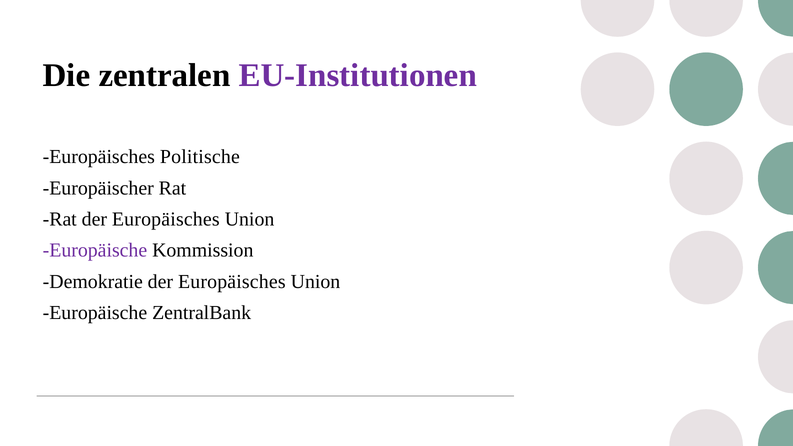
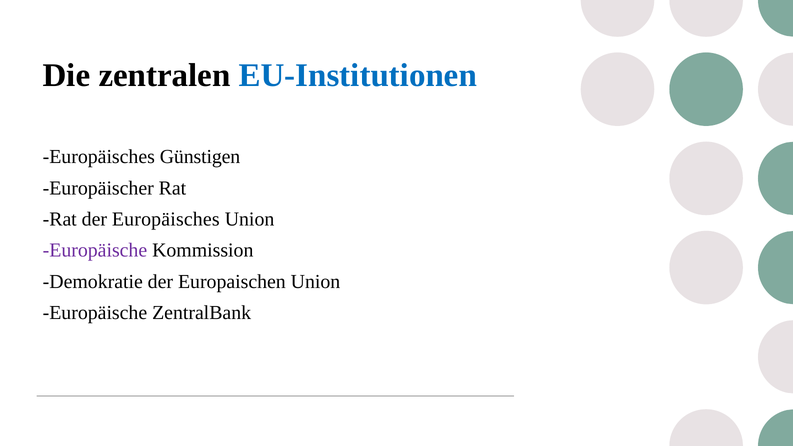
EU-Institutionen colour: purple -> blue
Politische: Politische -> Günstigen
Europäisches at (232, 282): Europäisches -> Europaischen
